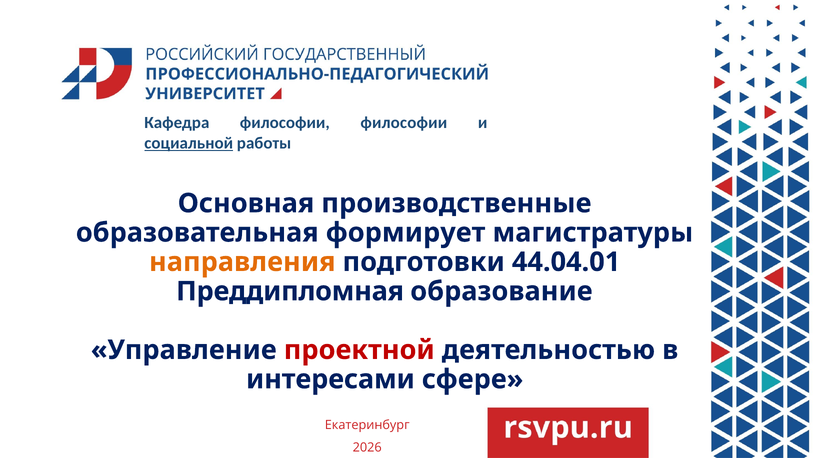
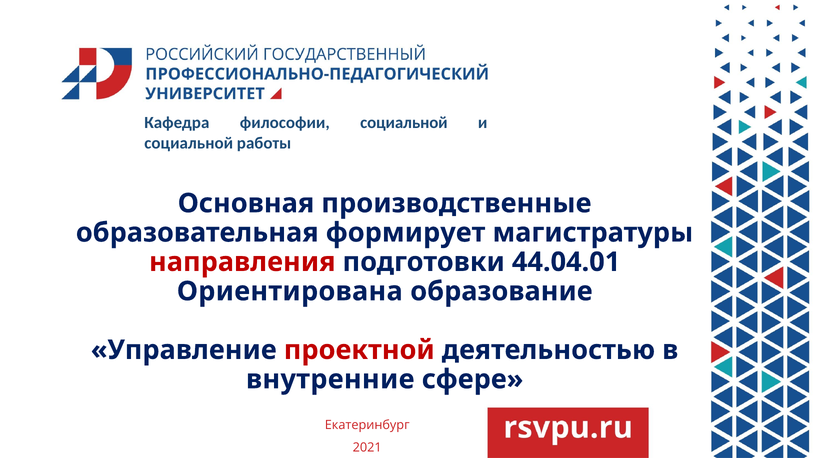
философии философии: философии -> социальной
социальной at (189, 143) underline: present -> none
направления colour: orange -> red
Преддипломная: Преддипломная -> Ориентирована
интересами: интересами -> внутренние
2026: 2026 -> 2021
